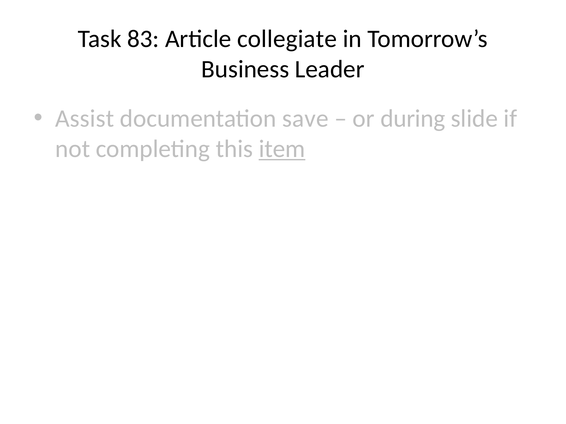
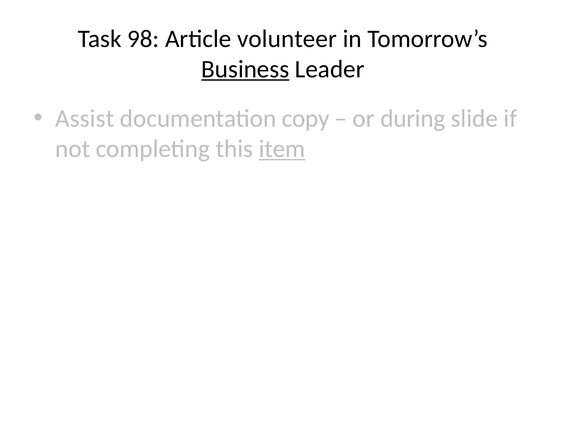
83: 83 -> 98
collegiate: collegiate -> volunteer
Business underline: none -> present
save: save -> copy
